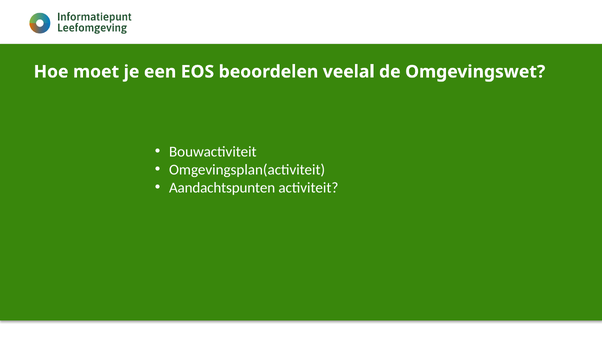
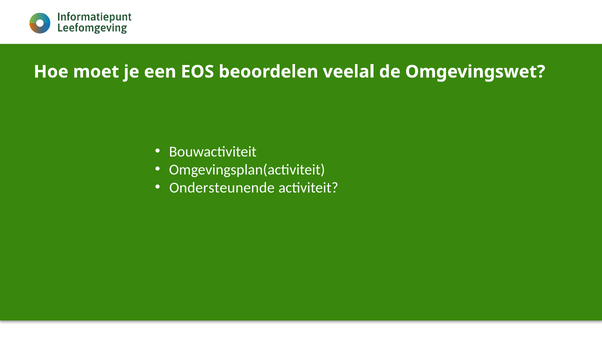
Aandachtspunten: Aandachtspunten -> Ondersteunende
